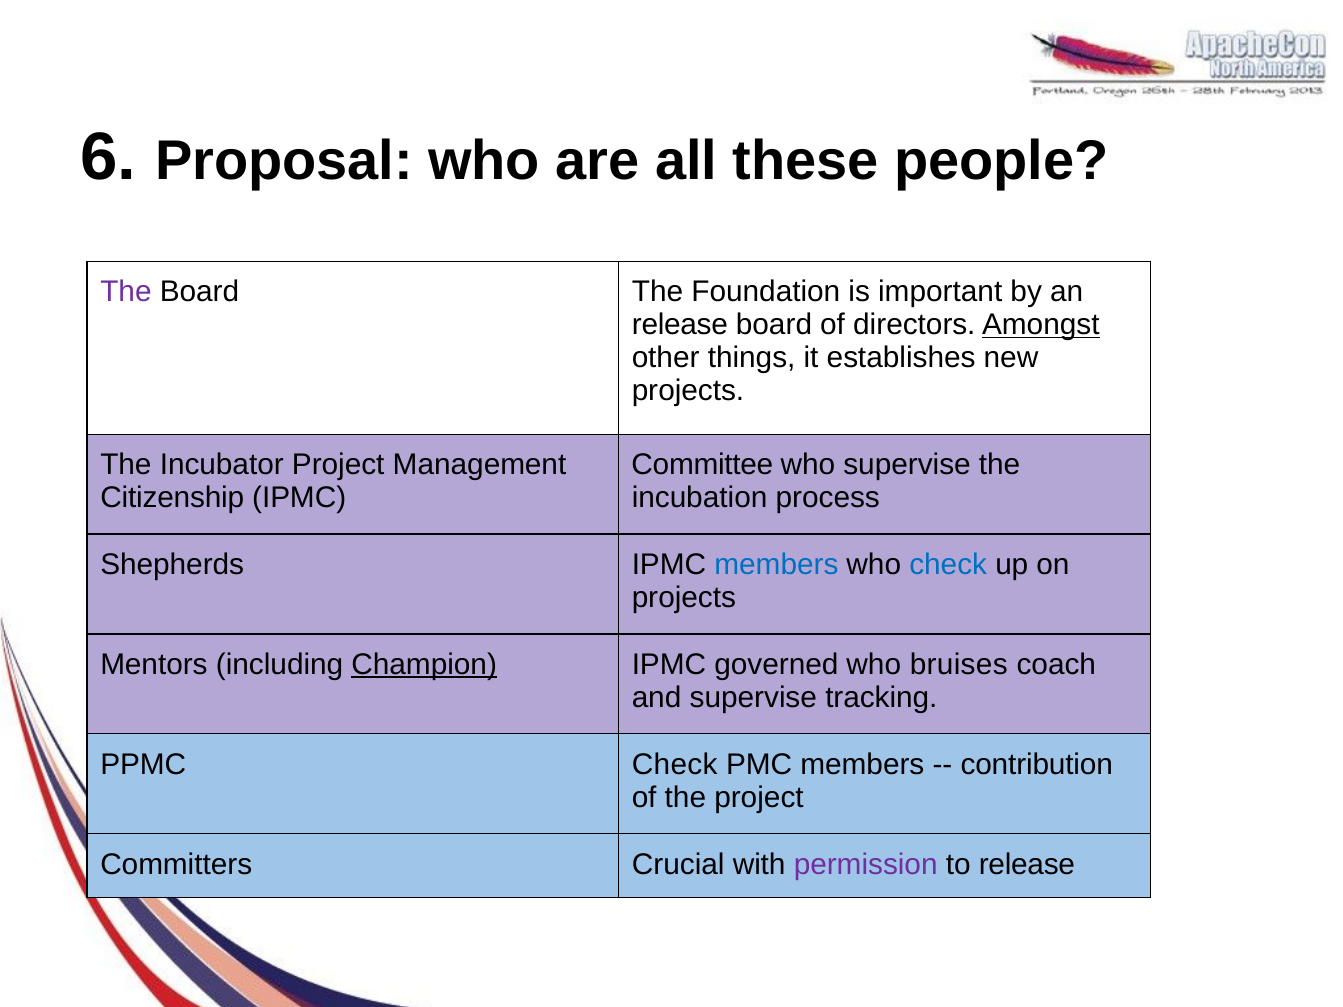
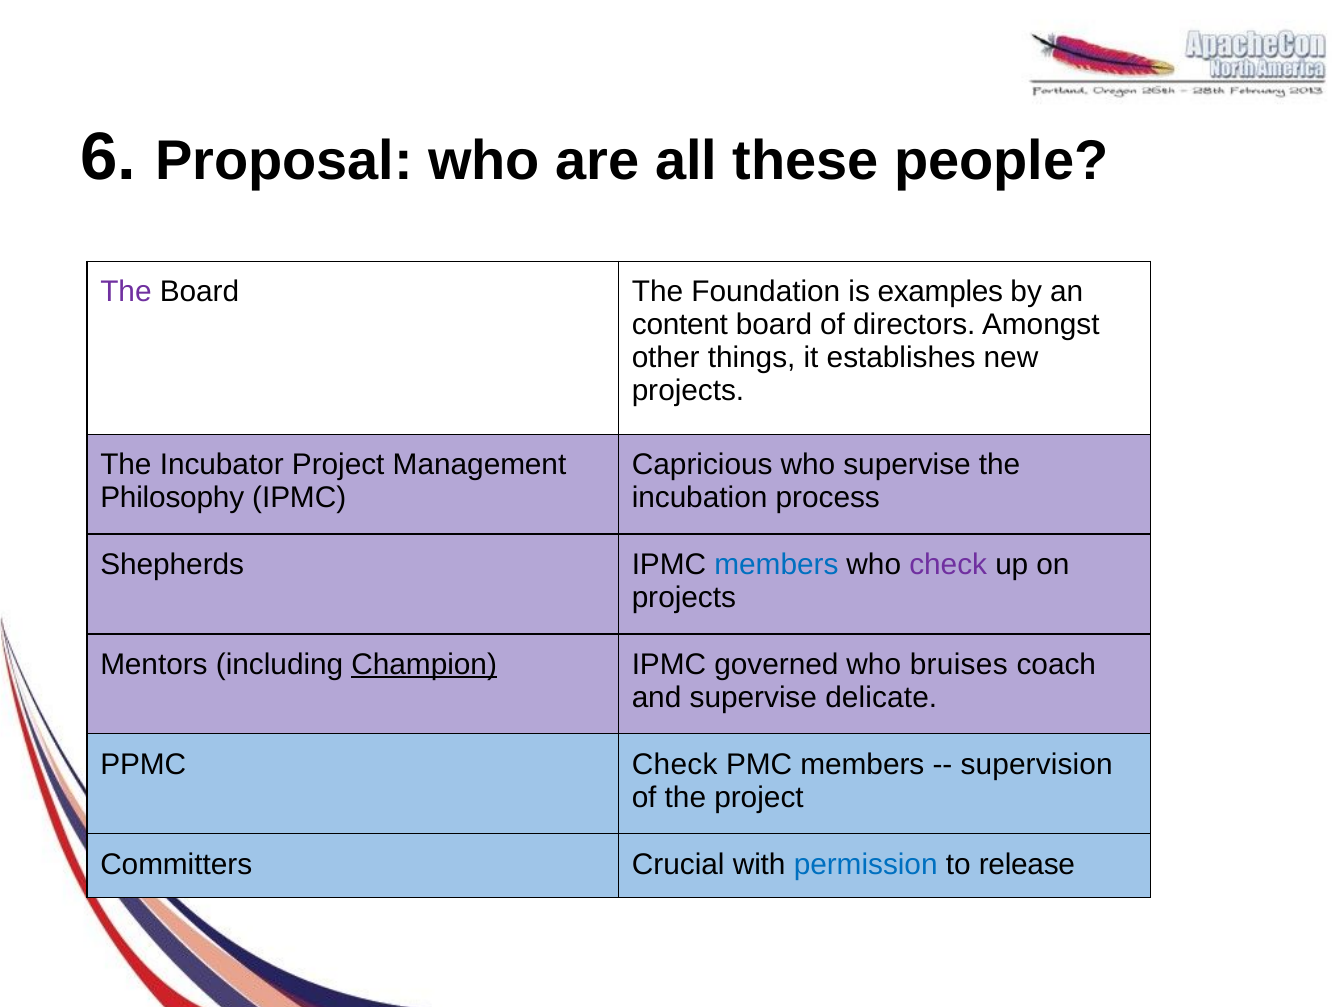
important: important -> examples
release at (680, 325): release -> content
Amongst underline: present -> none
Committee: Committee -> Capricious
Citizenship: Citizenship -> Philosophy
check at (948, 565) colour: blue -> purple
tracking: tracking -> delicate
contribution: contribution -> supervision
permission colour: purple -> blue
